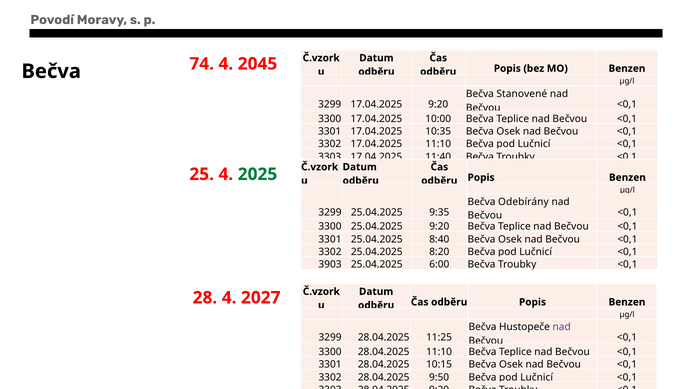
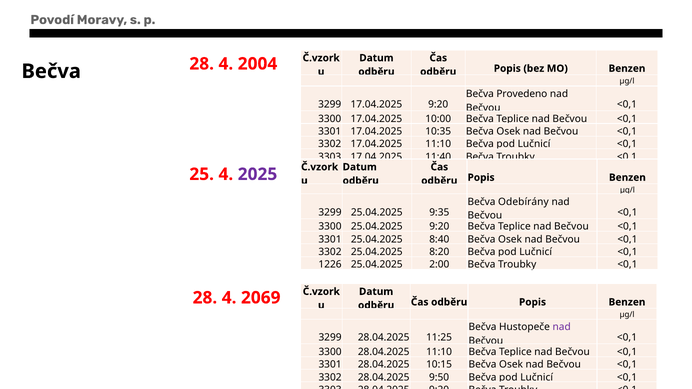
Bečva 74: 74 -> 28
2045: 2045 -> 2004
Stanovené: Stanovené -> Provedeno
2025 colour: green -> purple
3903: 3903 -> 1226
6:00: 6:00 -> 2:00
2027: 2027 -> 2069
